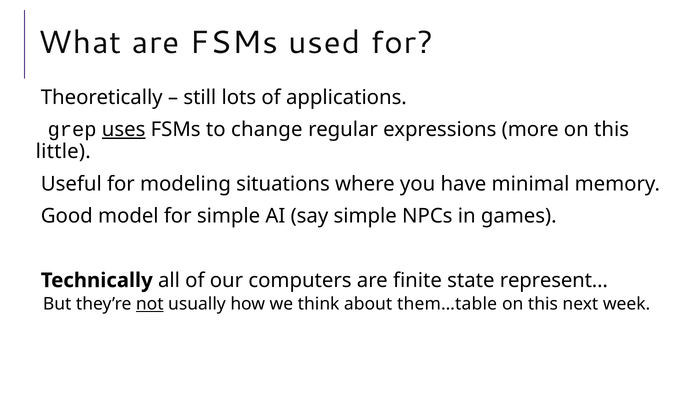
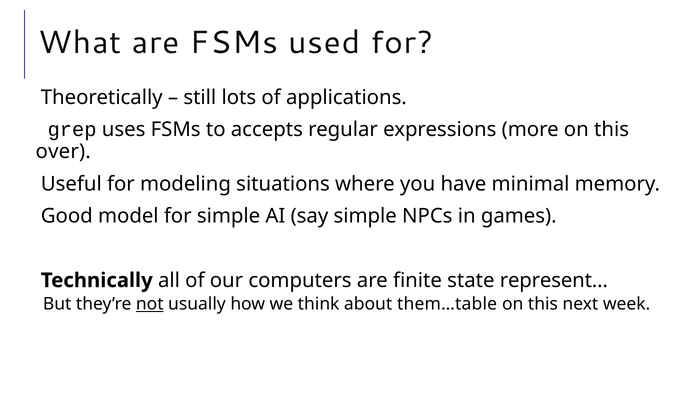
uses underline: present -> none
change: change -> accepts
little: little -> over
